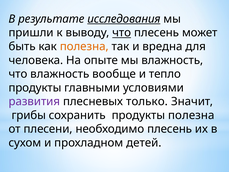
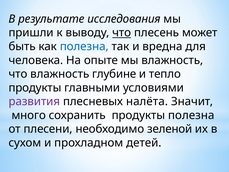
исследования underline: present -> none
полезна at (84, 46) colour: orange -> blue
вообще: вообще -> глубине
только: только -> налёта
грибы: грибы -> много
необходимо плесень: плесень -> зеленой
